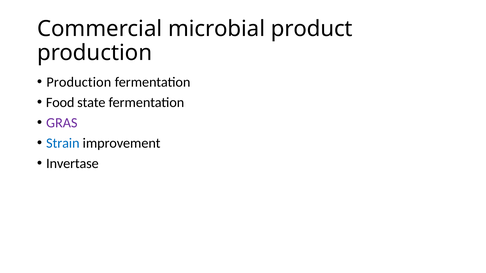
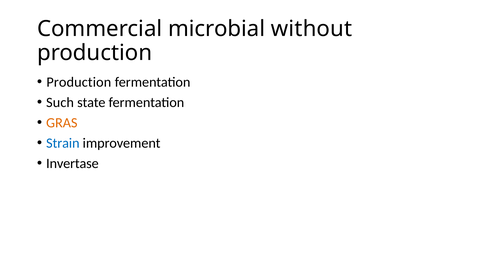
product: product -> without
Food: Food -> Such
GRAS colour: purple -> orange
